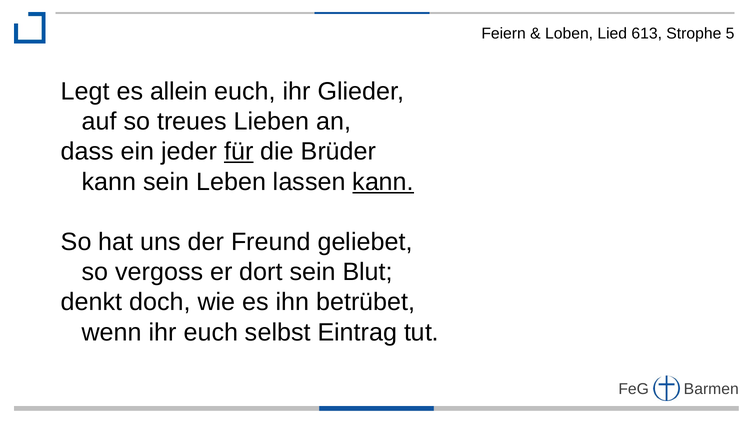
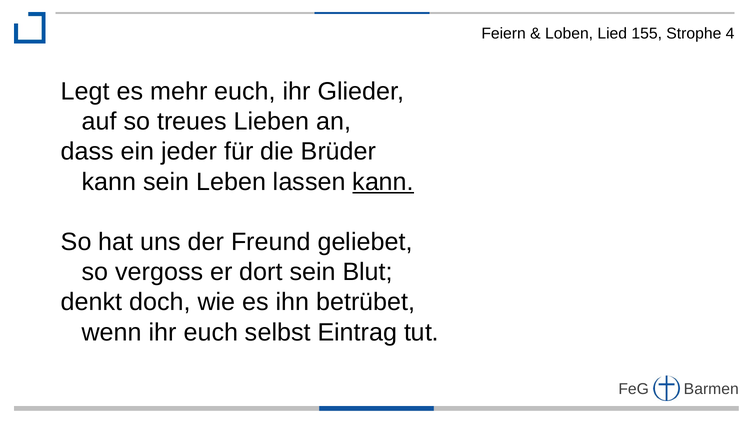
613: 613 -> 155
5: 5 -> 4
allein: allein -> mehr
für underline: present -> none
